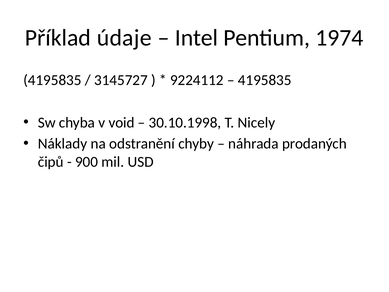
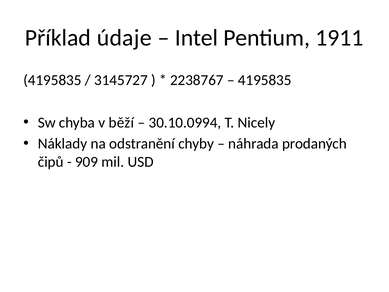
1974: 1974 -> 1911
9224112: 9224112 -> 2238767
void: void -> běží
30.10.1998: 30.10.1998 -> 30.10.0994
900: 900 -> 909
